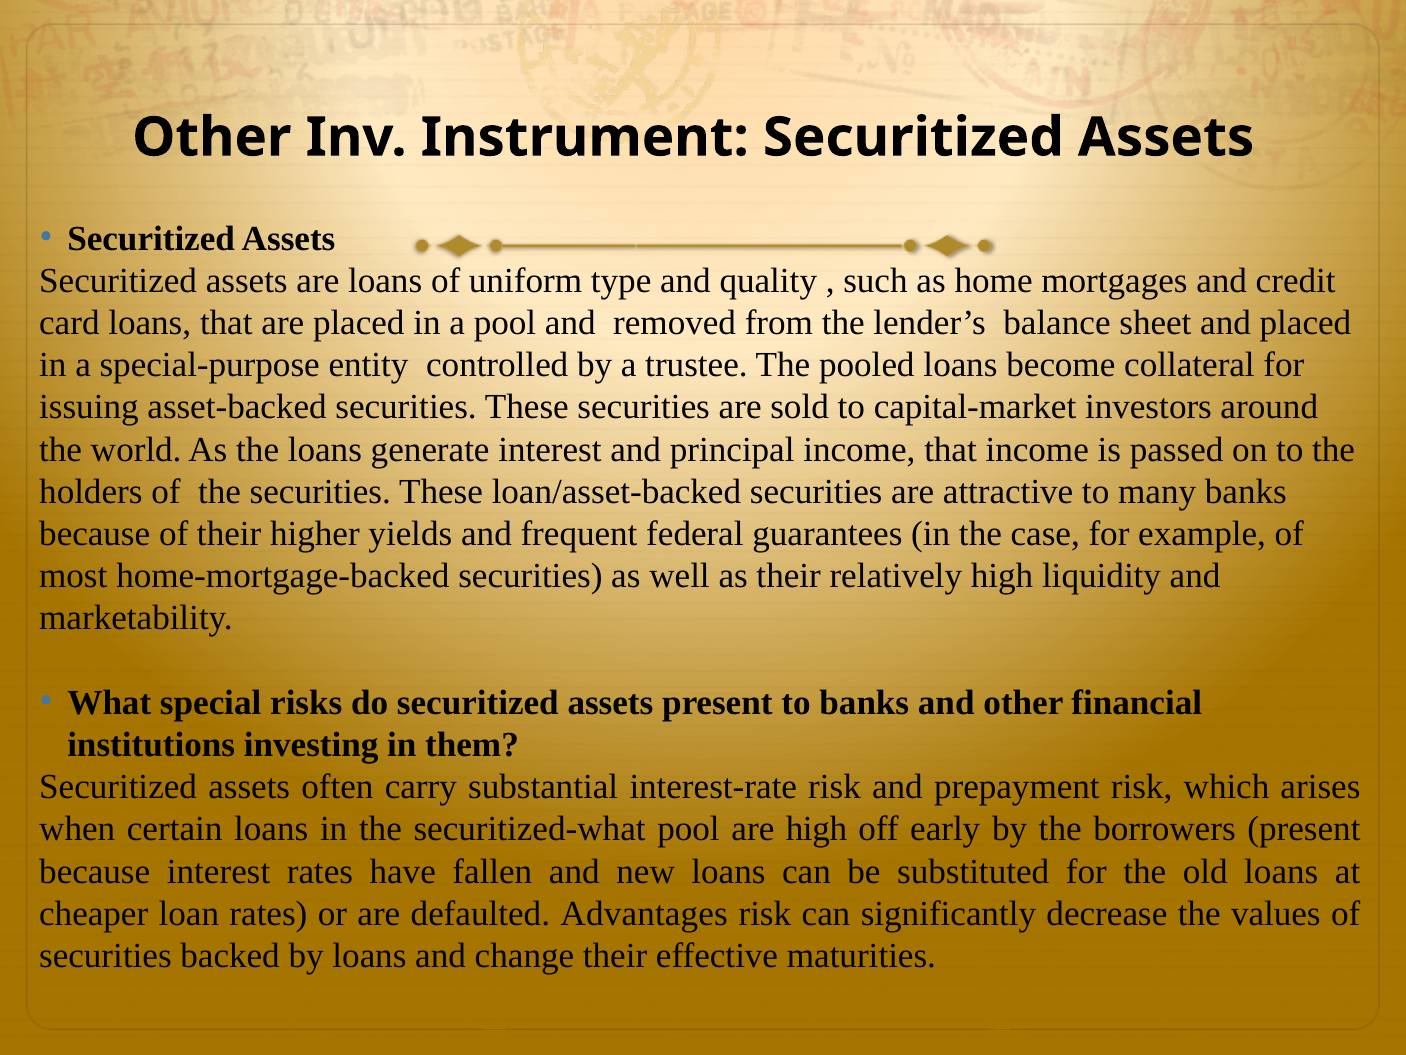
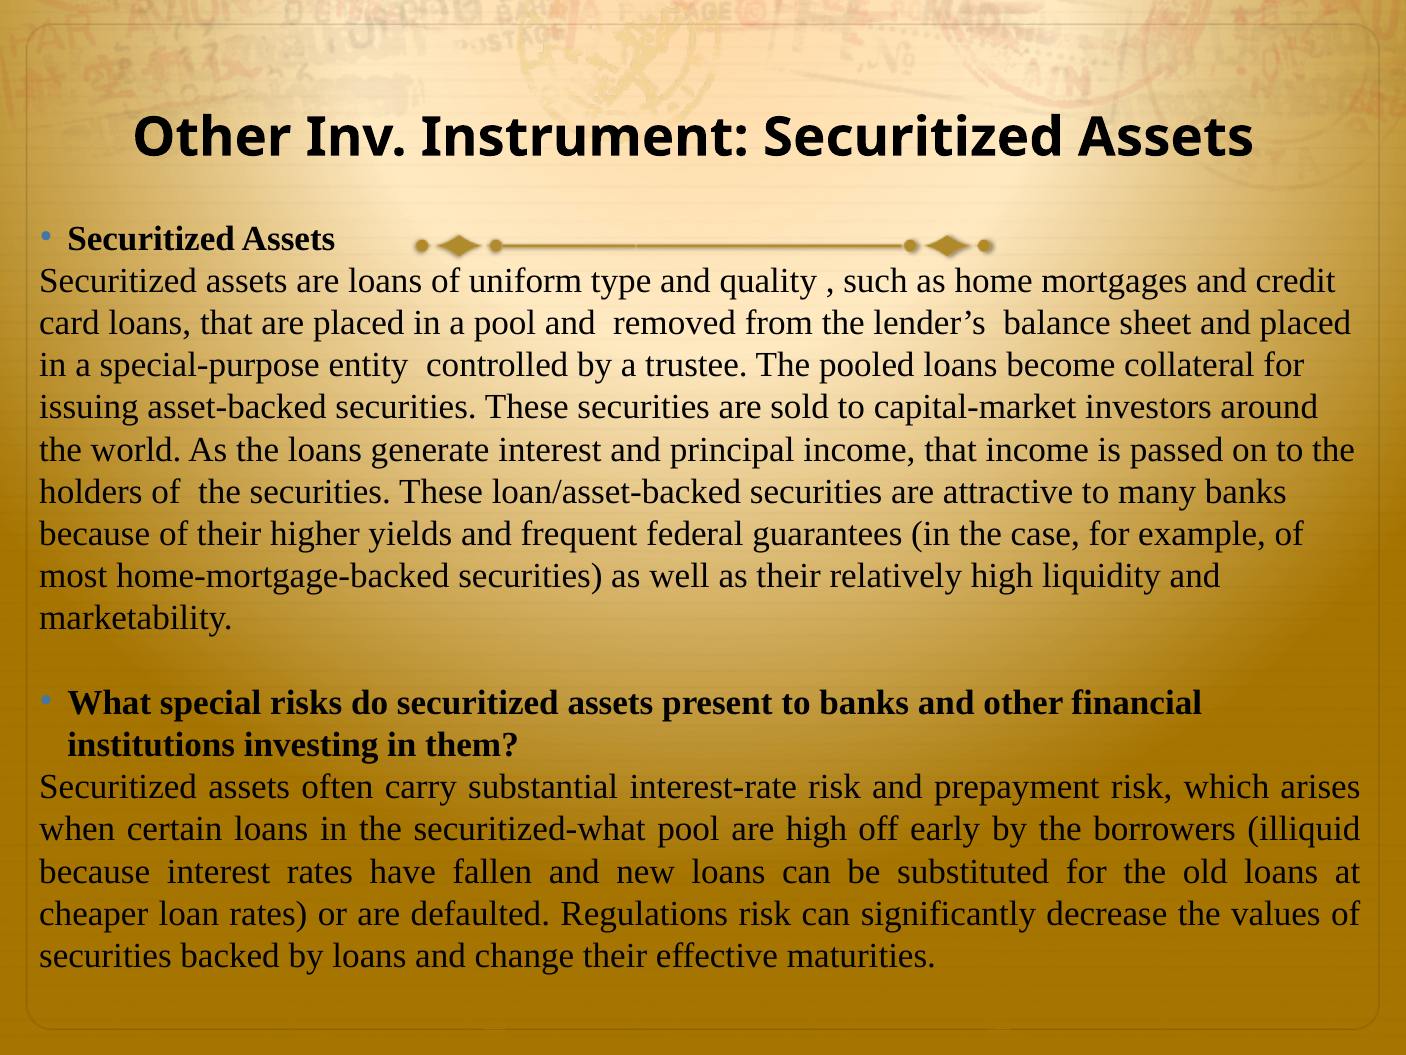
borrowers present: present -> illiquid
Advantages: Advantages -> Regulations
